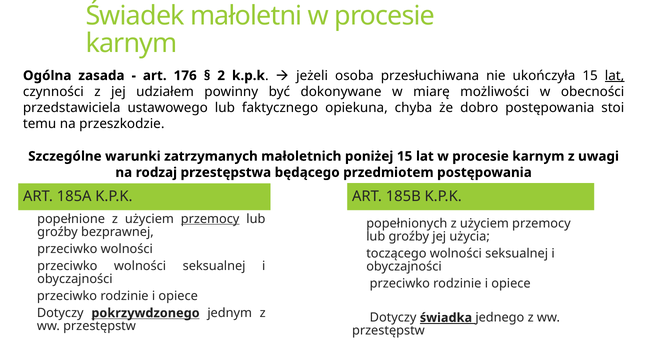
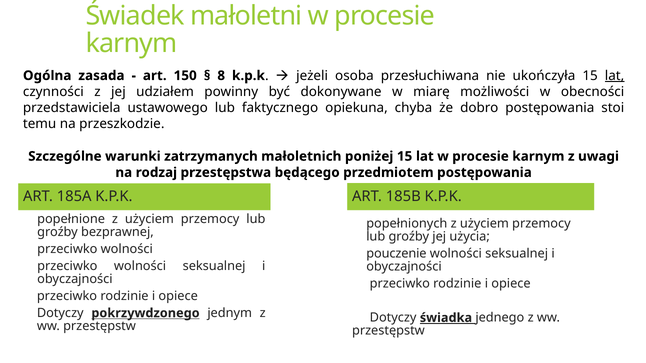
176: 176 -> 150
2: 2 -> 8
przemocy at (210, 219) underline: present -> none
toczącego: toczącego -> pouczenie
